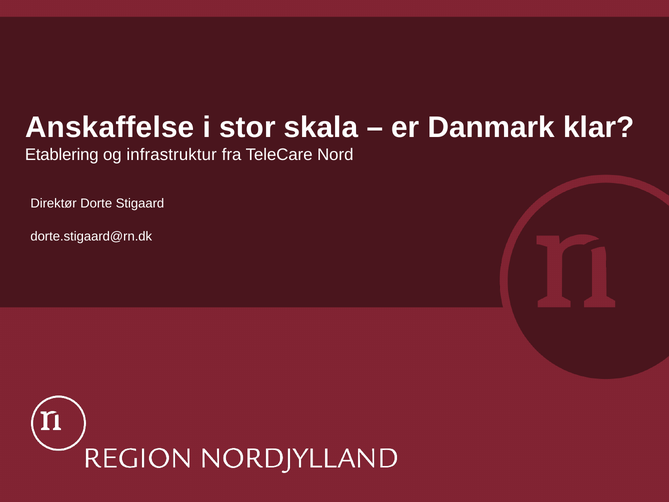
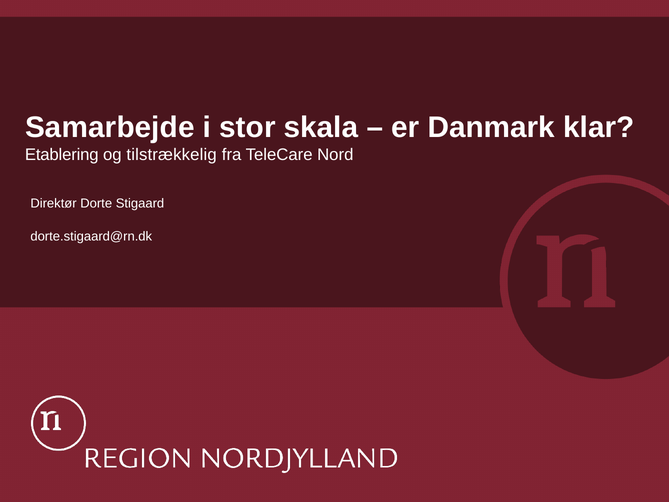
Anskaffelse: Anskaffelse -> Samarbejde
infrastruktur: infrastruktur -> tilstrækkelig
